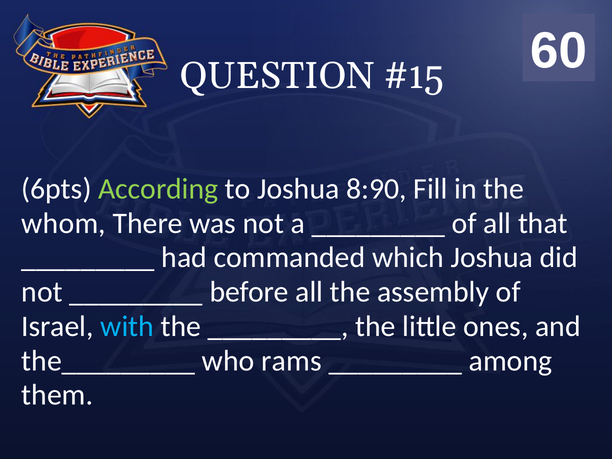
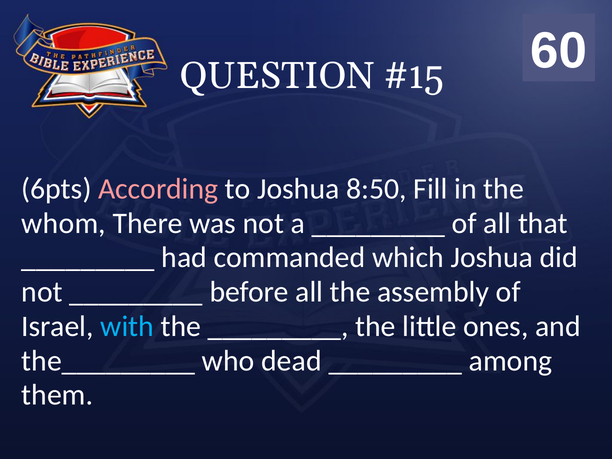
According colour: light green -> pink
8:90: 8:90 -> 8:50
rams: rams -> dead
